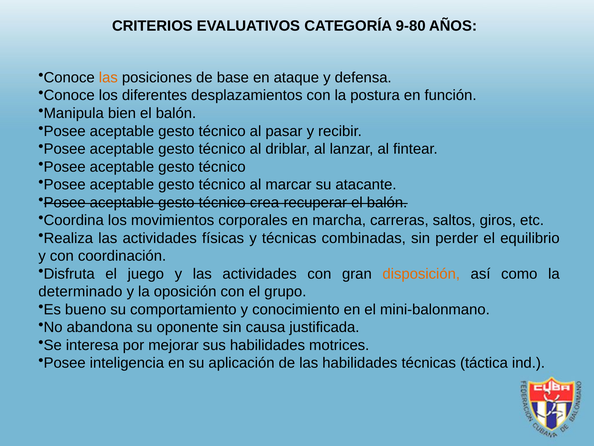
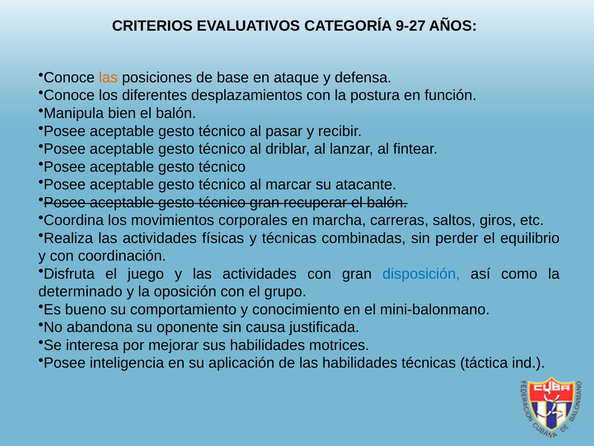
9-80: 9-80 -> 9-27
técnico crea: crea -> gran
disposición colour: orange -> blue
